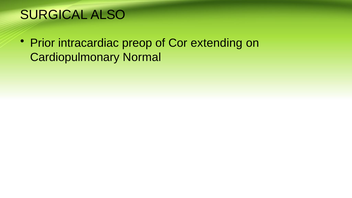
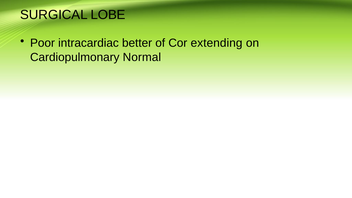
ALSO: ALSO -> LOBE
Prior: Prior -> Poor
preop: preop -> better
